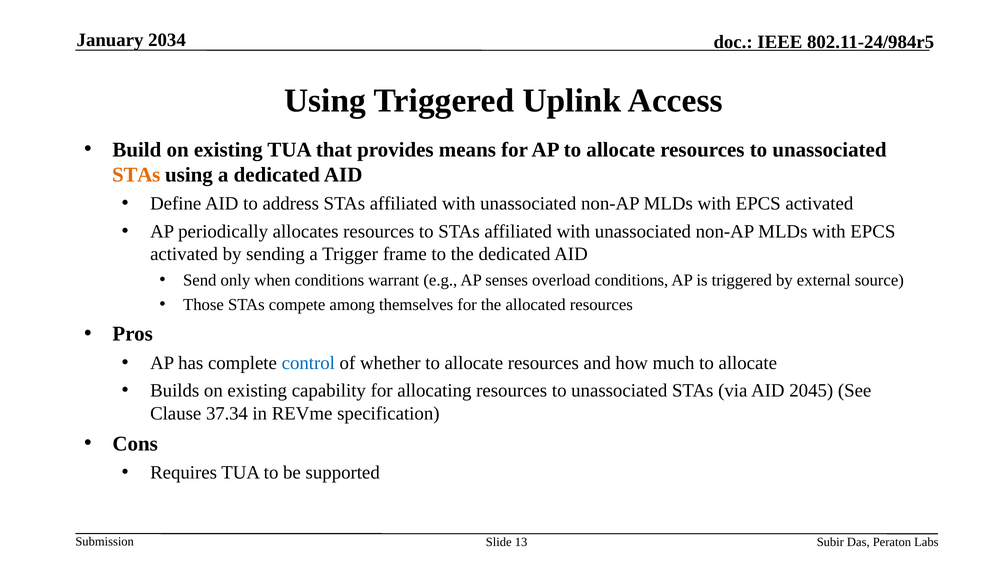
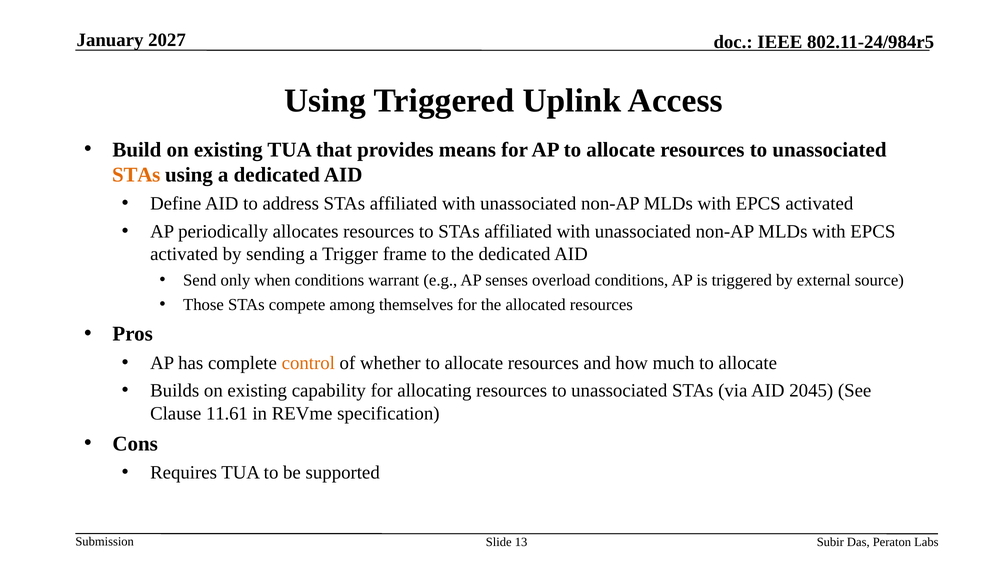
2034: 2034 -> 2027
control colour: blue -> orange
37.34: 37.34 -> 11.61
